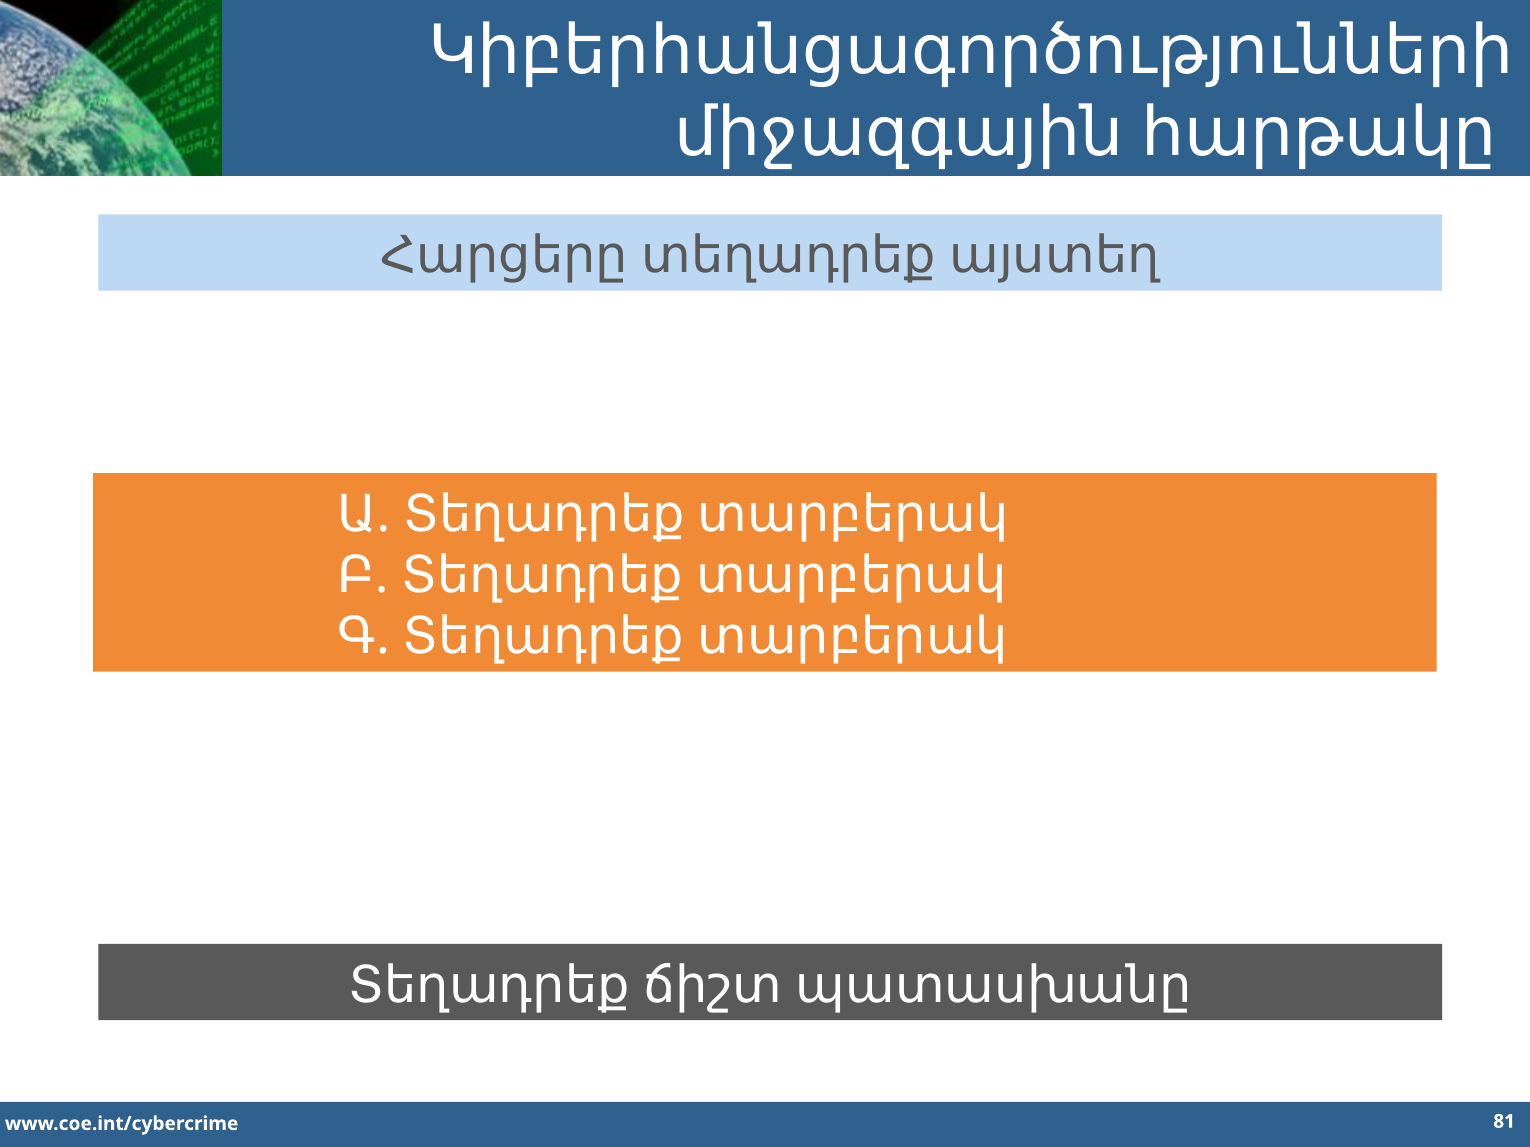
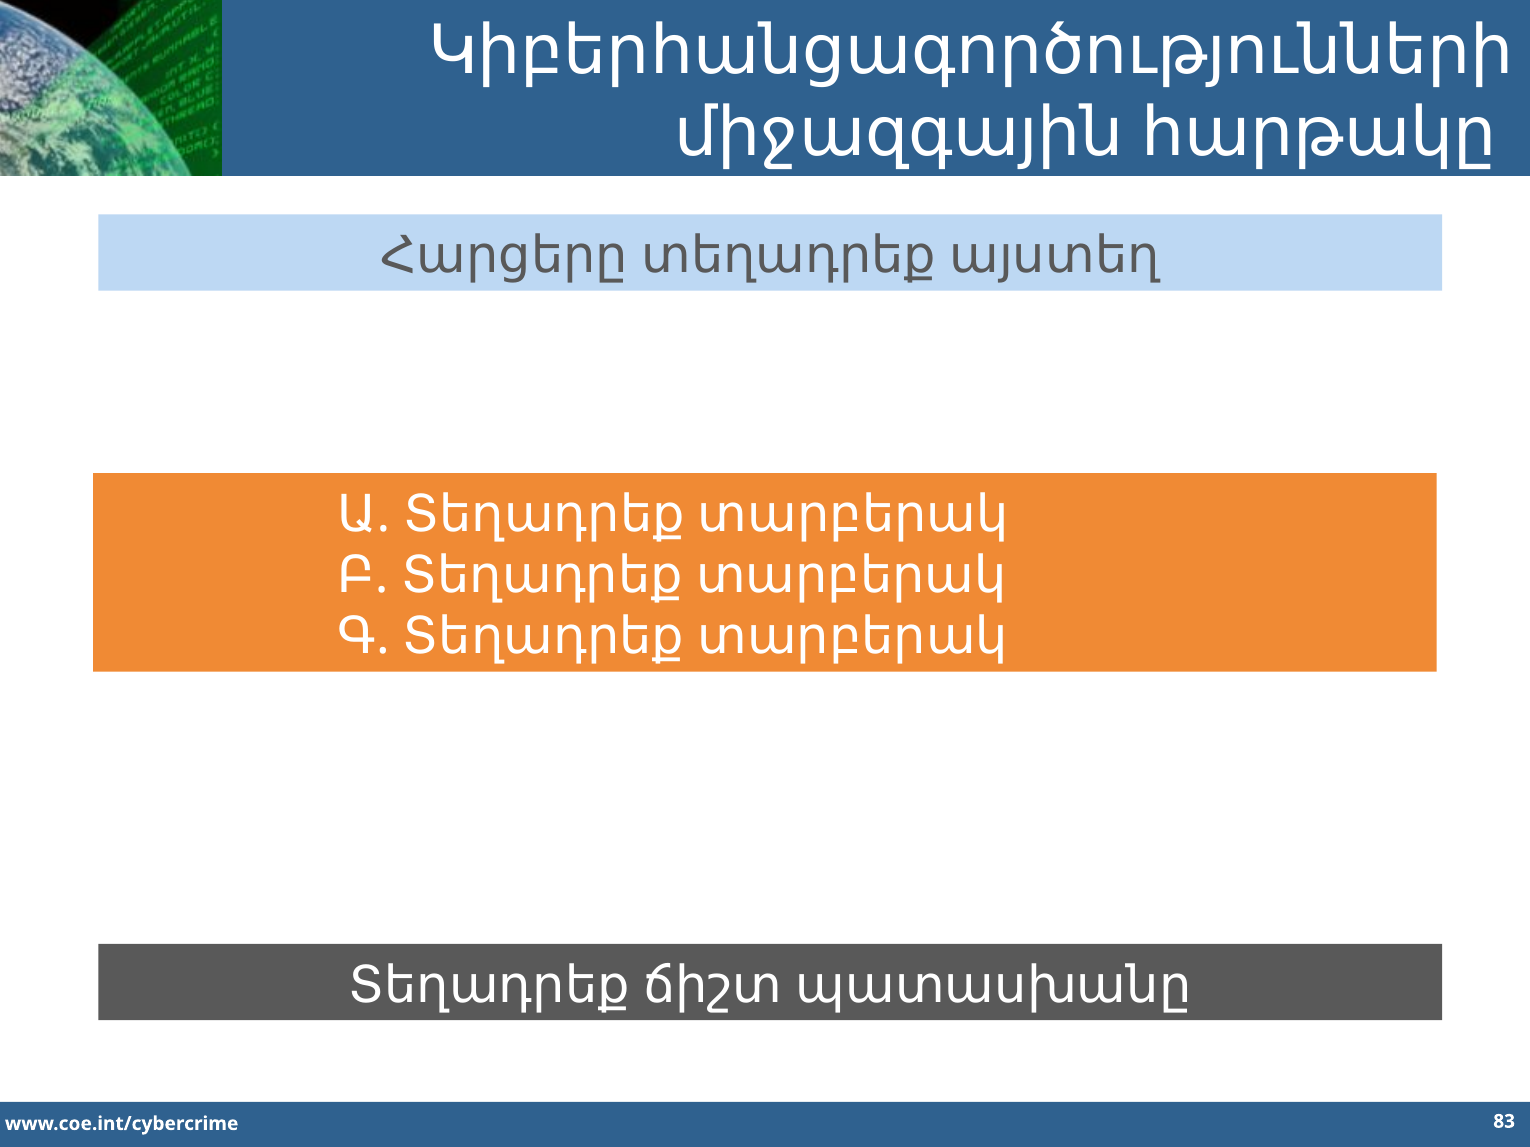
81: 81 -> 83
